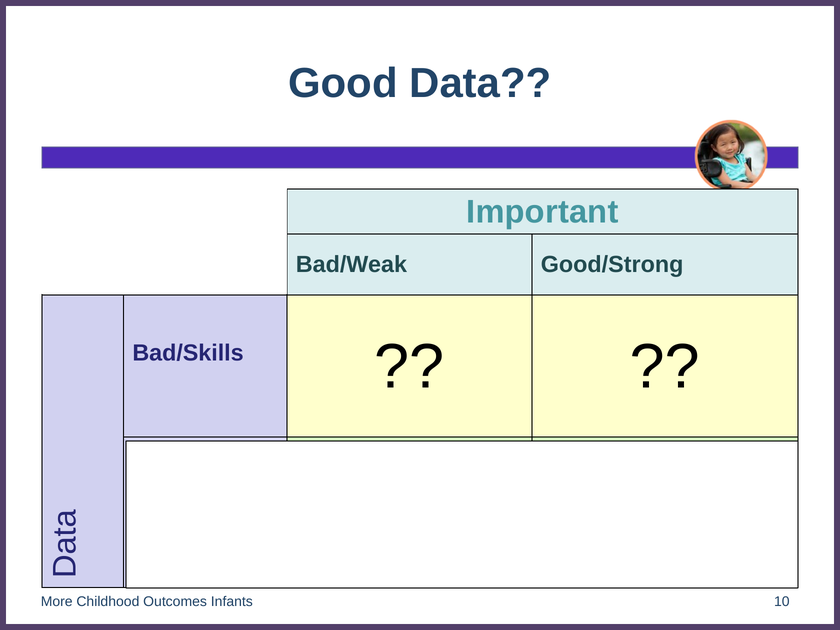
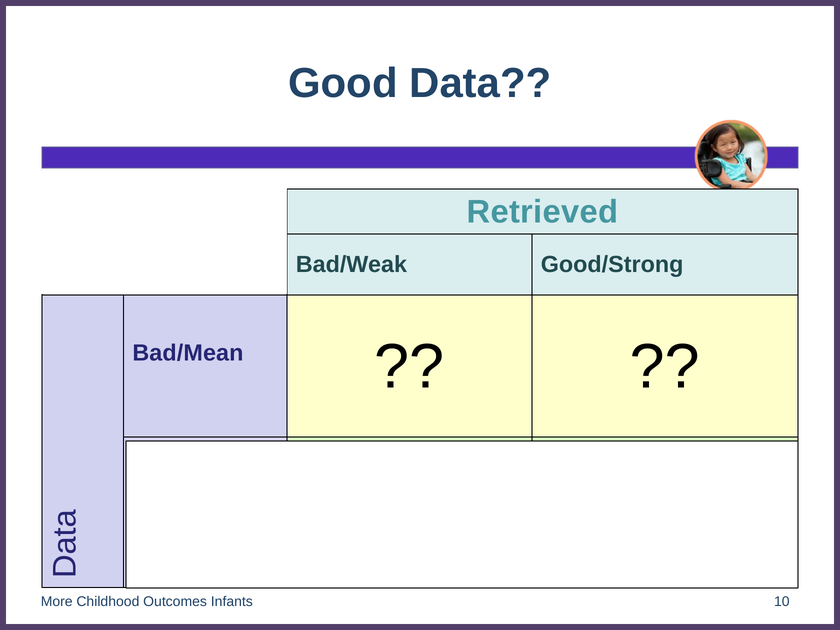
Important: Important -> Retrieved
Bad/Skills: Bad/Skills -> Bad/Mean
